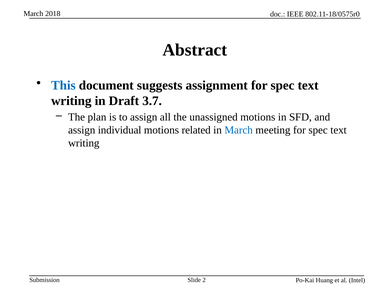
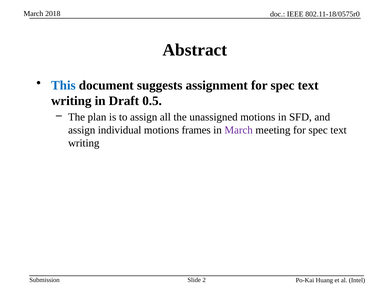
3.7: 3.7 -> 0.5
related: related -> frames
March at (239, 130) colour: blue -> purple
